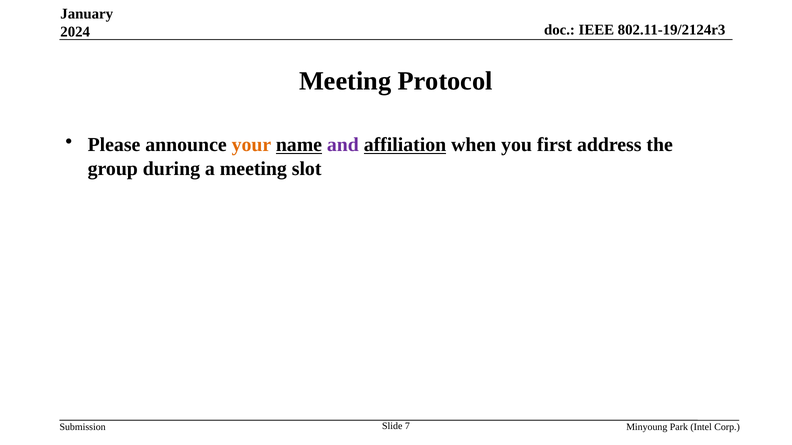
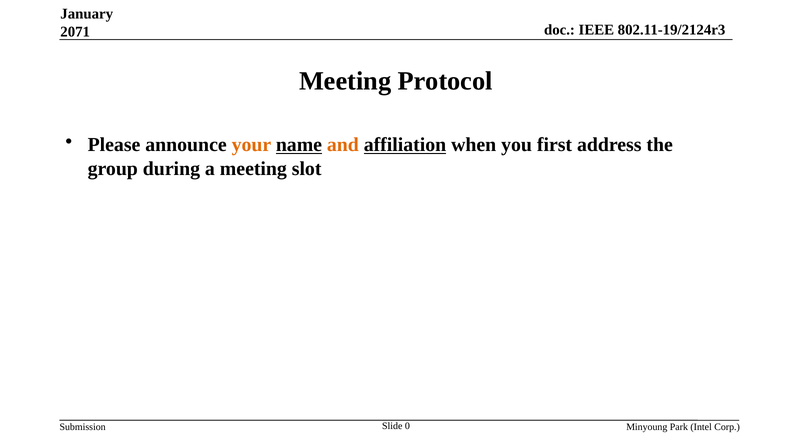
2024: 2024 -> 2071
and colour: purple -> orange
7: 7 -> 0
